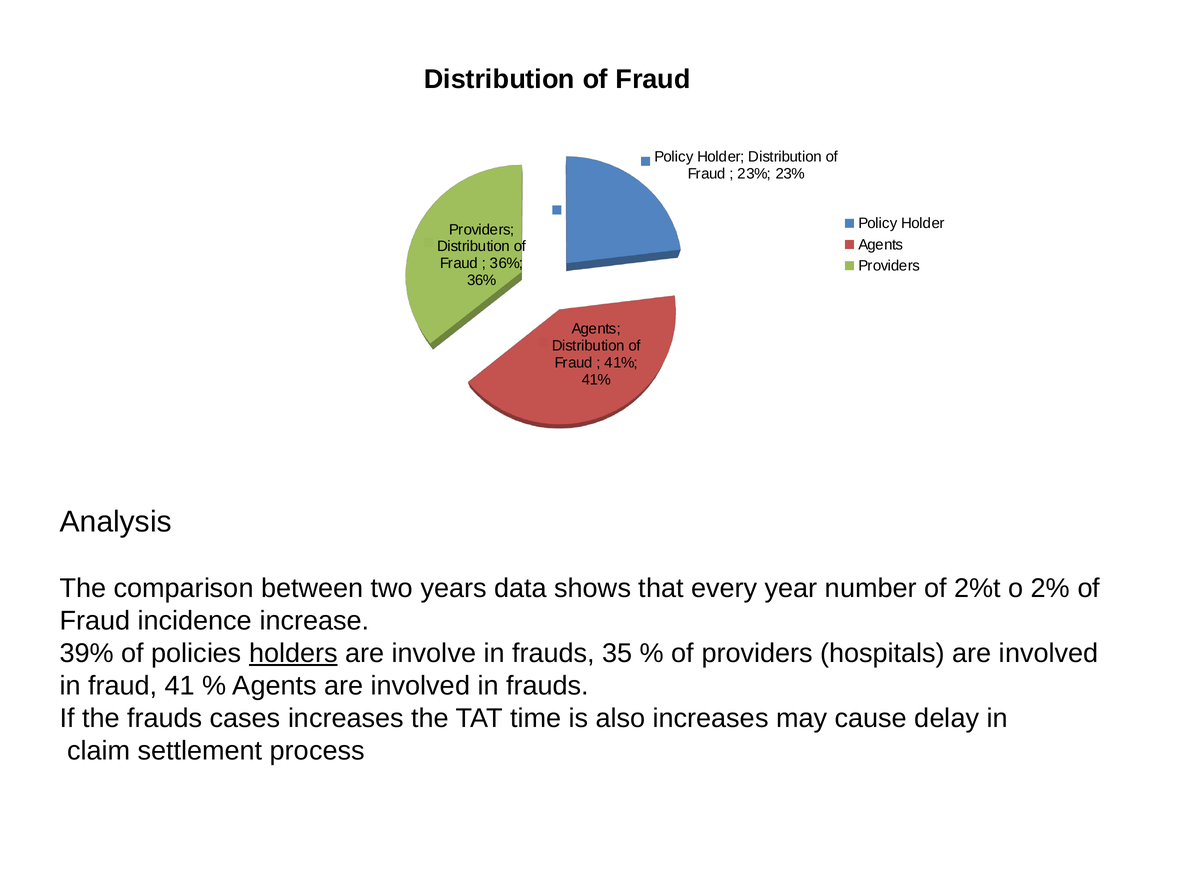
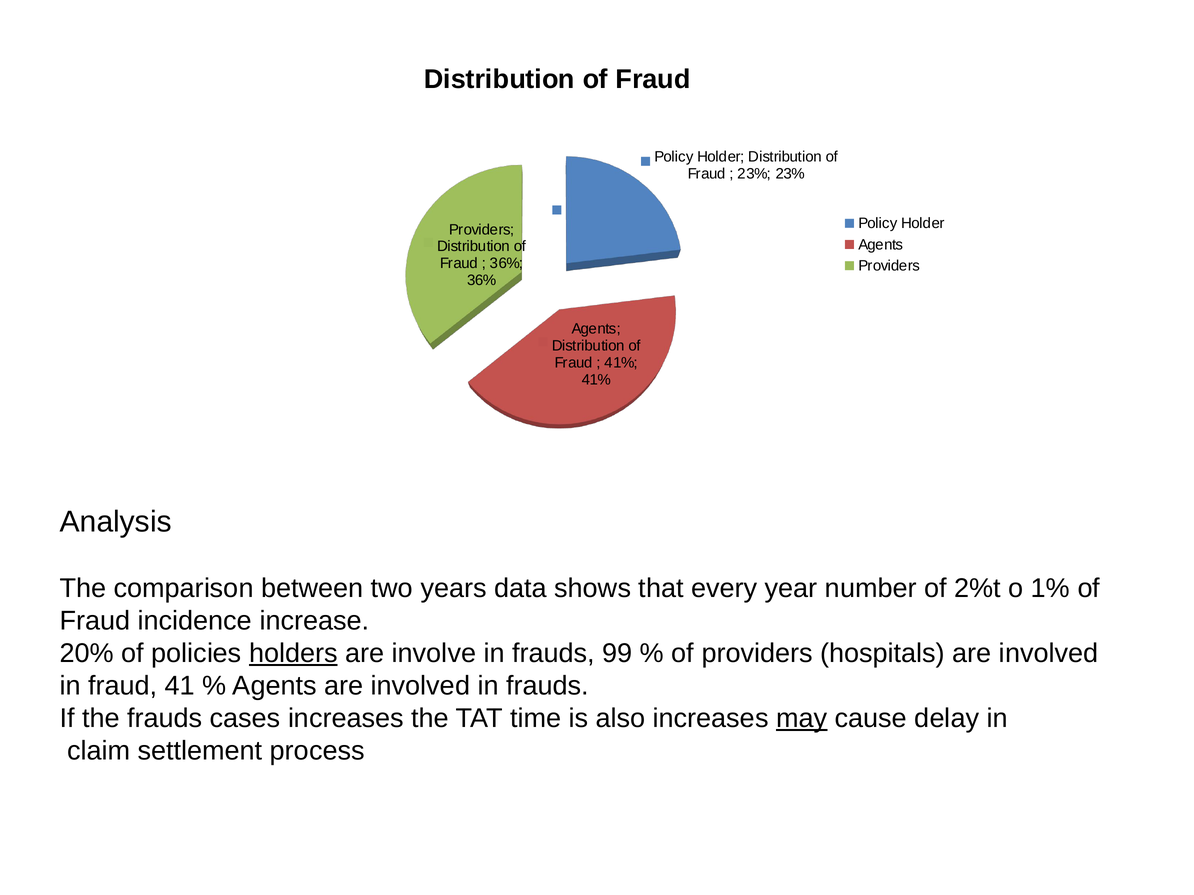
2%: 2% -> 1%
39%: 39% -> 20%
35: 35 -> 99
may underline: none -> present
